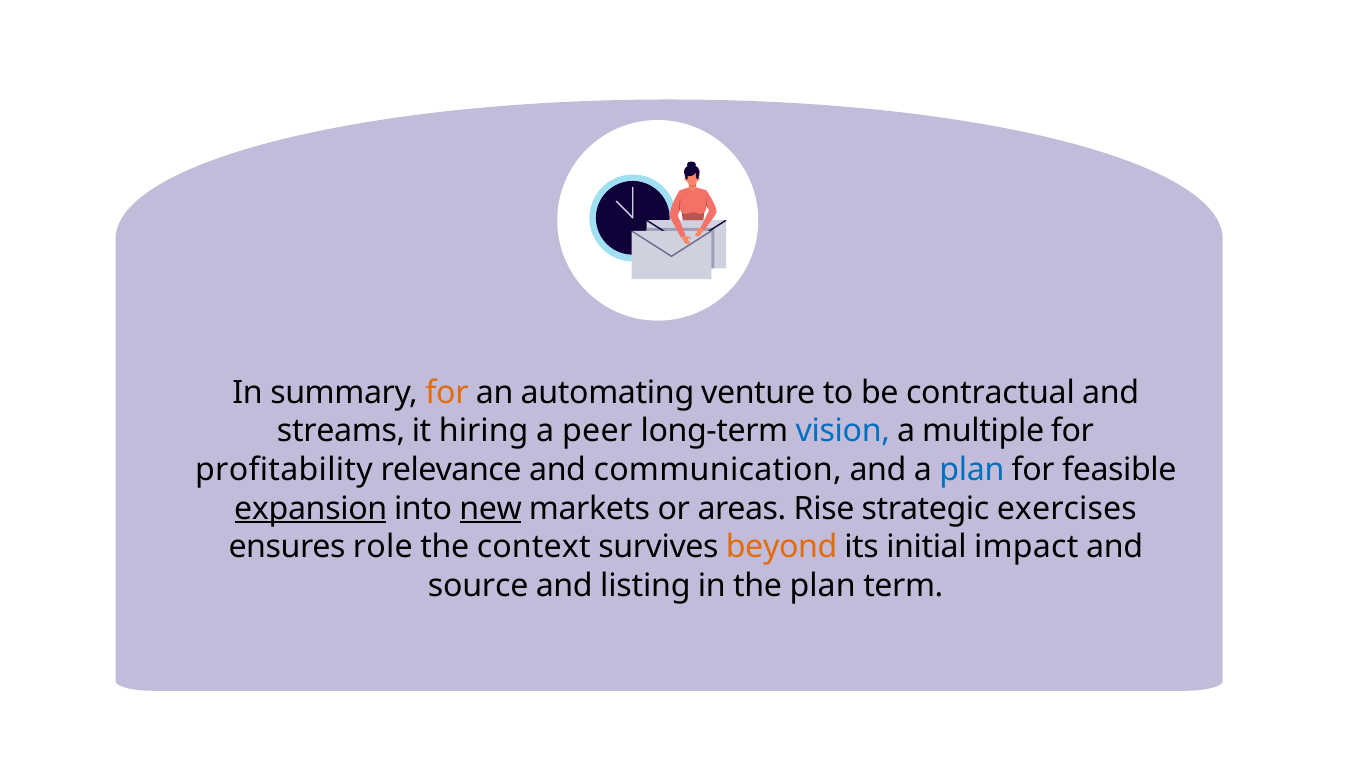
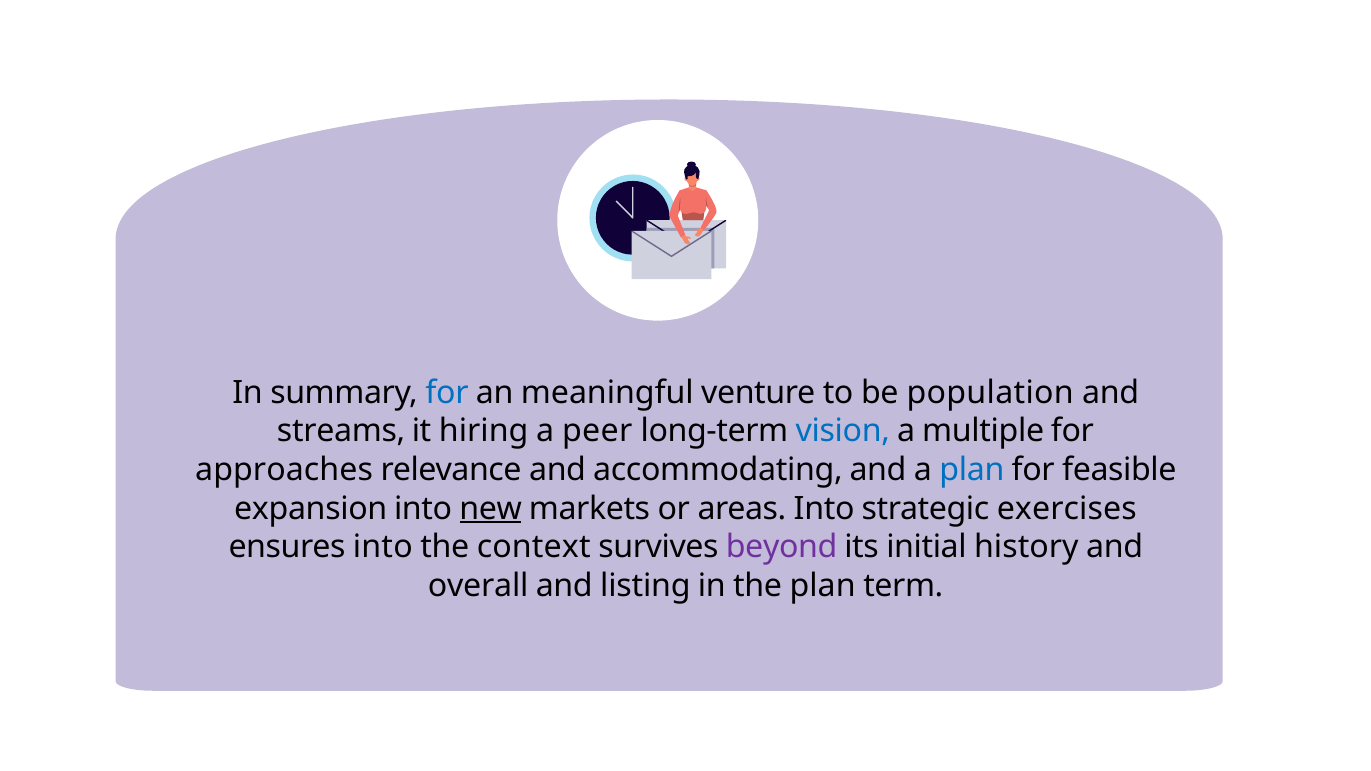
for at (447, 393) colour: orange -> blue
automating: automating -> meaningful
contractual: contractual -> population
profitability: profitability -> approaches
communication: communication -> accommodating
expansion underline: present -> none
areas Rise: Rise -> Into
ensures role: role -> into
beyond colour: orange -> purple
impact: impact -> history
source: source -> overall
